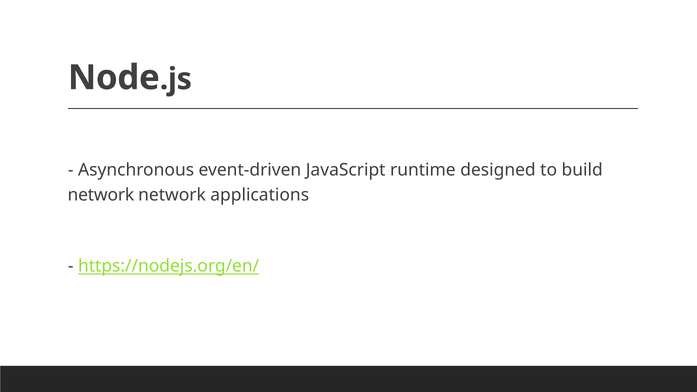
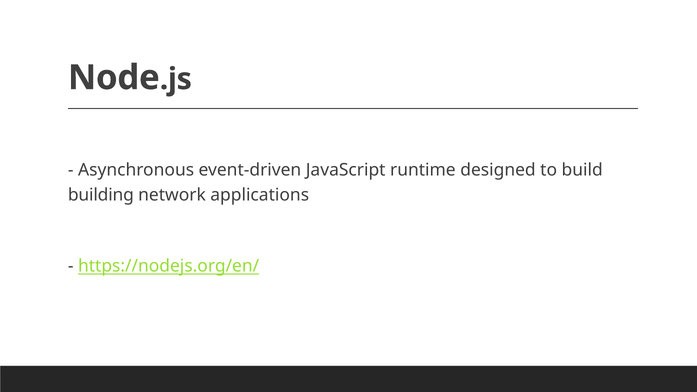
network at (101, 195): network -> building
